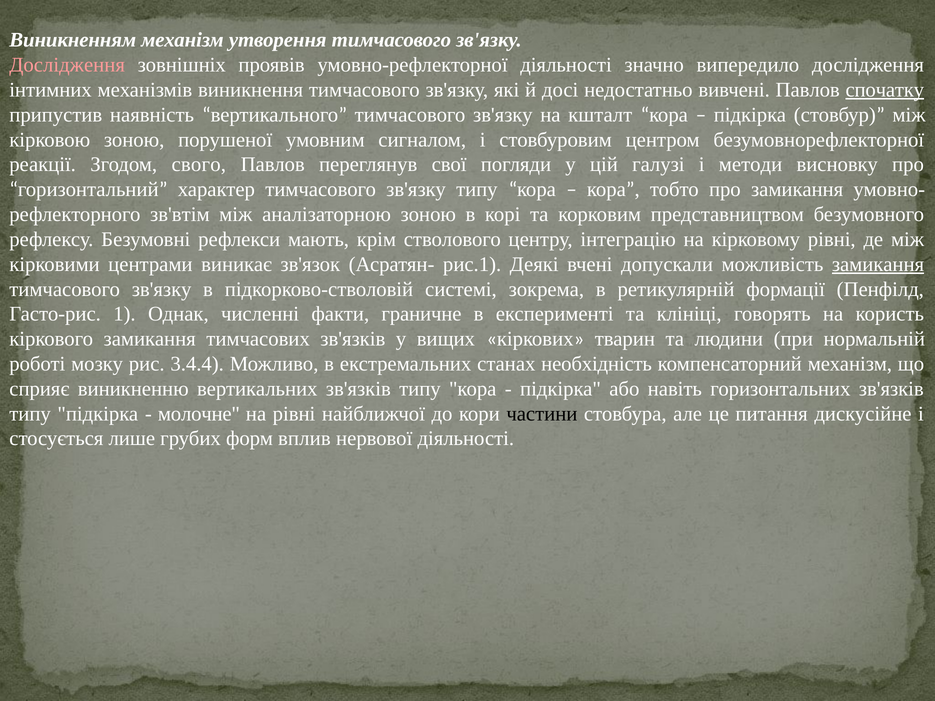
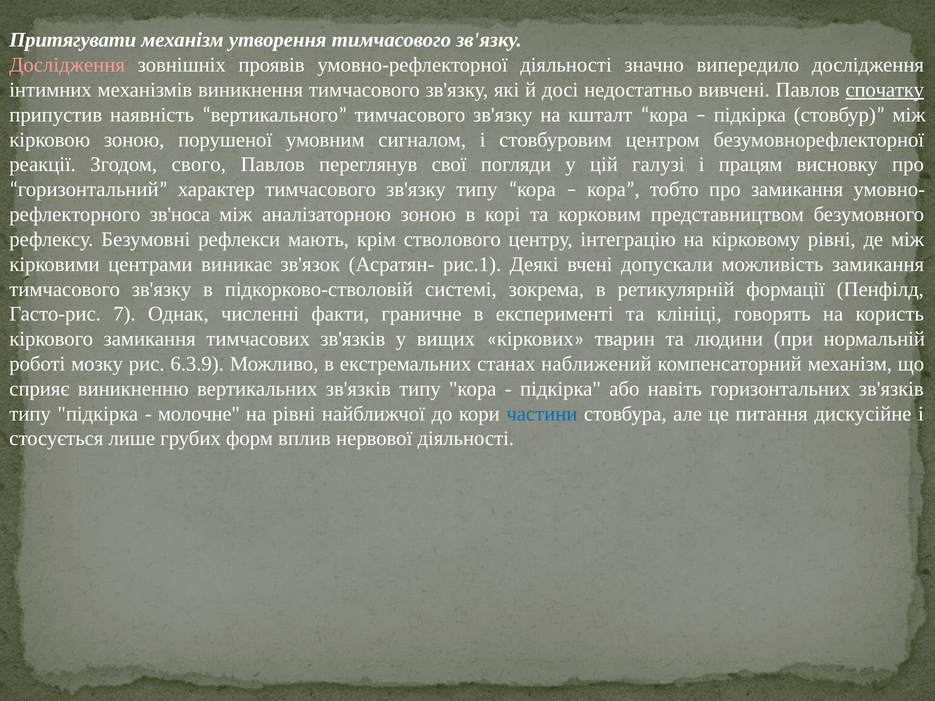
Виникненням: Виникненням -> Притягувати
методи: методи -> працям
зв'втім: зв'втім -> зв'носа
замикання at (878, 264) underline: present -> none
1: 1 -> 7
3.4.4: 3.4.4 -> 6.3.9
необхідність: необхідність -> наближений
частини colour: black -> blue
